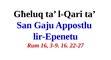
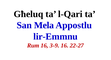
Gaju: Gaju -> Mela
lir-Epenetu: lir-Epenetu -> lir-Emmnu
